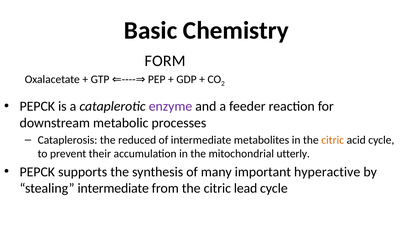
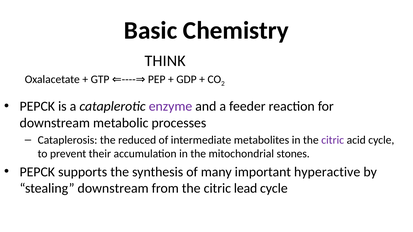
FORM: FORM -> THINK
citric at (333, 140) colour: orange -> purple
utterly: utterly -> stones
stealing intermediate: intermediate -> downstream
